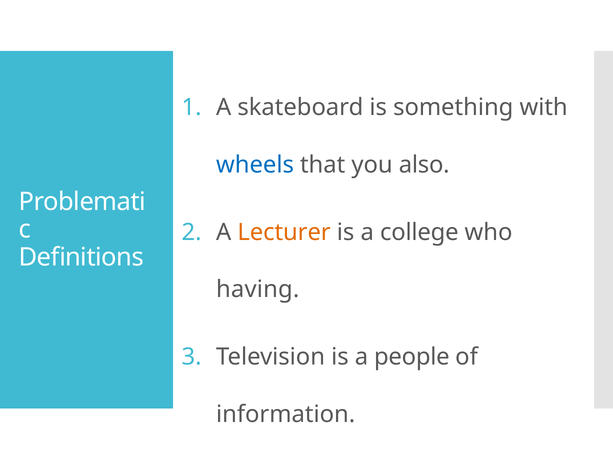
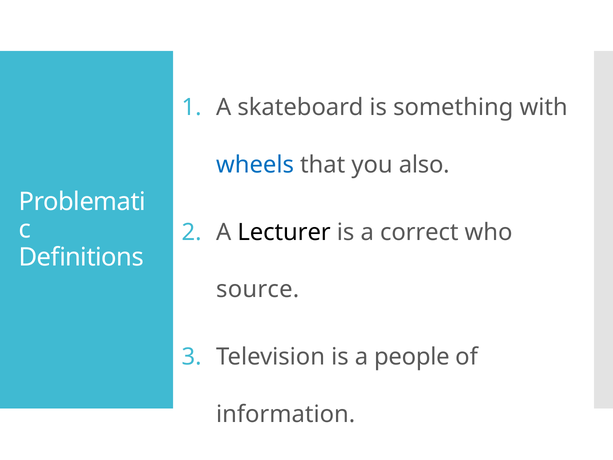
Lecturer colour: orange -> black
college: college -> correct
having: having -> source
